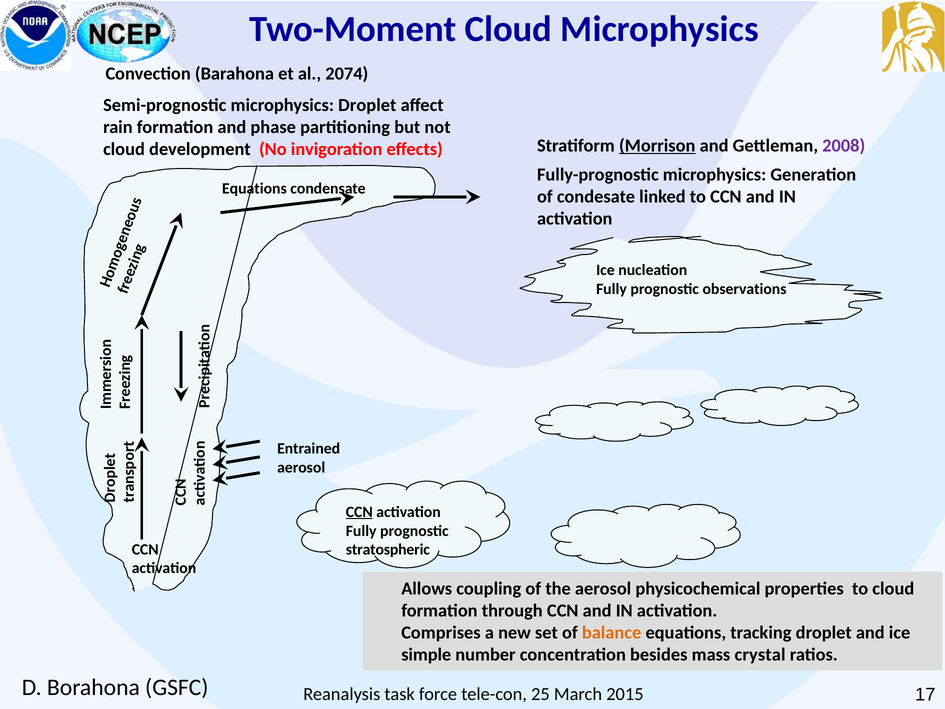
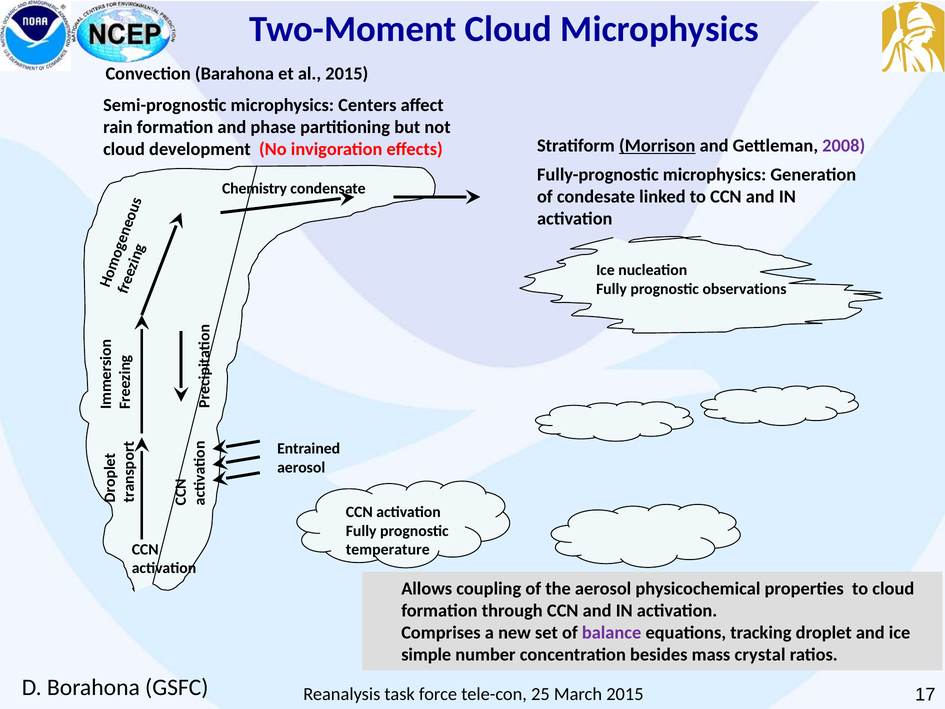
al 2074: 2074 -> 2015
microphysics Droplet: Droplet -> Centers
Equations at (254, 189): Equations -> Chemistry
CCN at (359, 512) underline: present -> none
stratospheric: stratospheric -> temperature
balance colour: orange -> purple
